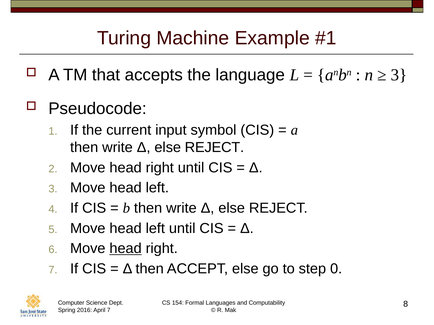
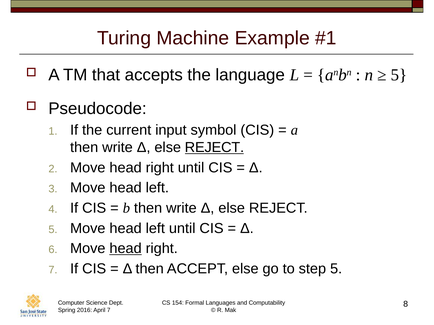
3 at (399, 75): 3 -> 5
REJECT at (214, 148) underline: none -> present
step 0: 0 -> 5
